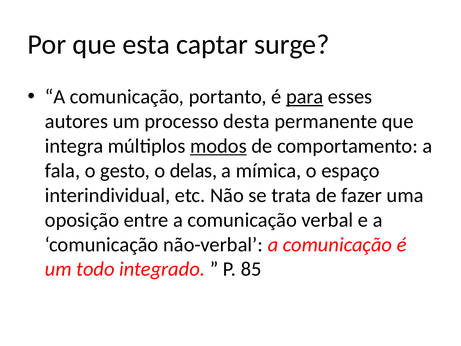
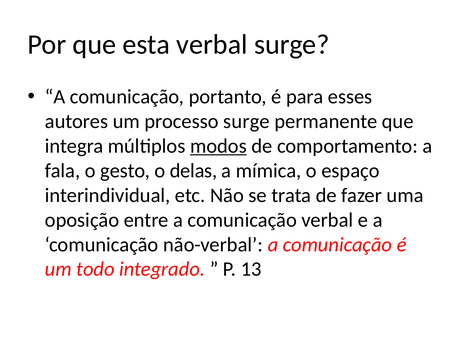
esta captar: captar -> verbal
para underline: present -> none
processo desta: desta -> surge
85: 85 -> 13
